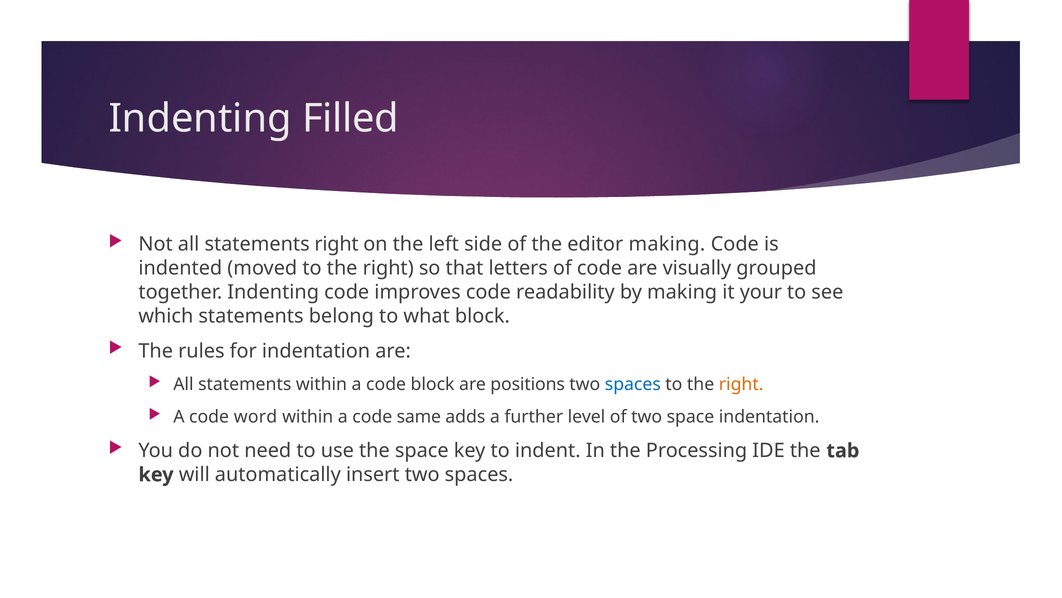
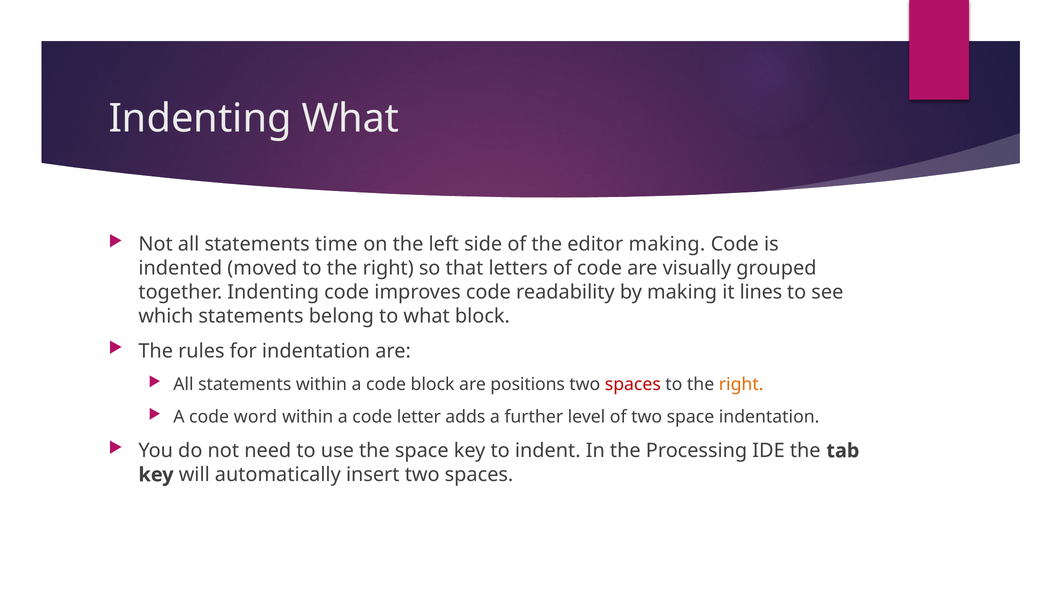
Indenting Filled: Filled -> What
statements right: right -> time
your: your -> lines
spaces at (633, 384) colour: blue -> red
same: same -> letter
